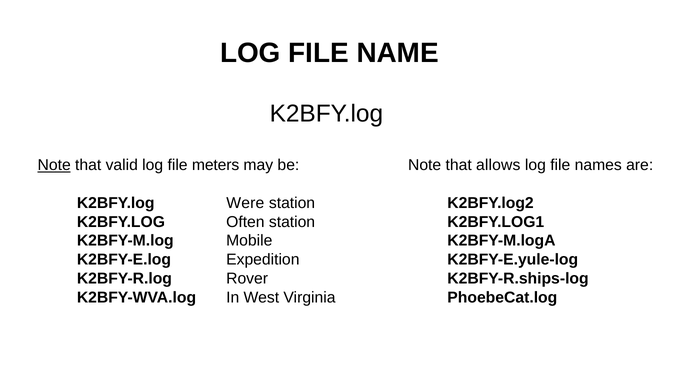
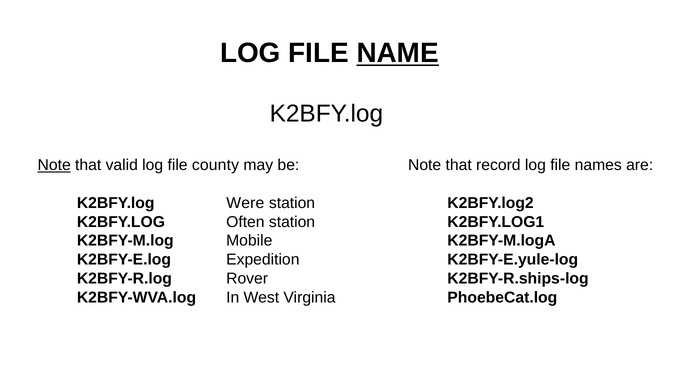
NAME underline: none -> present
meters: meters -> county
allows: allows -> record
